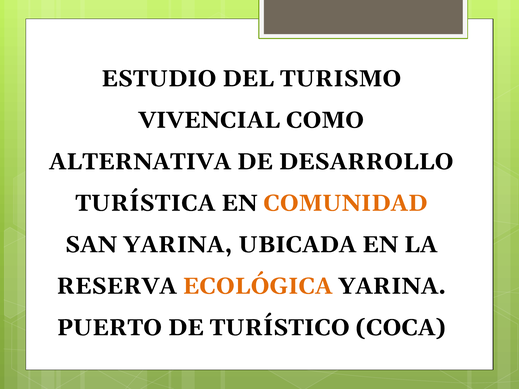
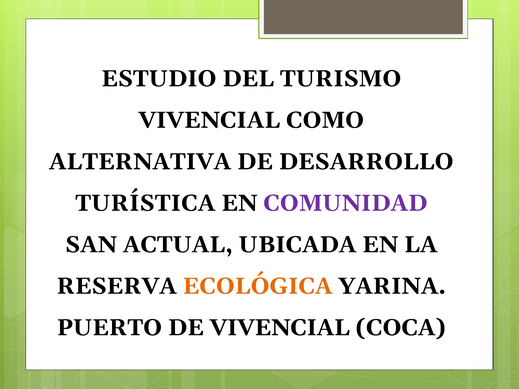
COMUNIDAD colour: orange -> purple
SAN YARINA: YARINA -> ACTUAL
DE TURÍSTICO: TURÍSTICO -> VIVENCIAL
